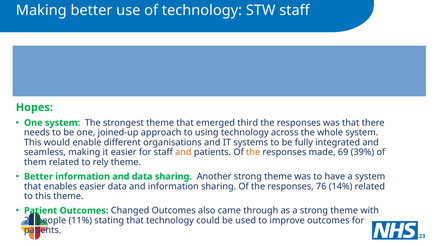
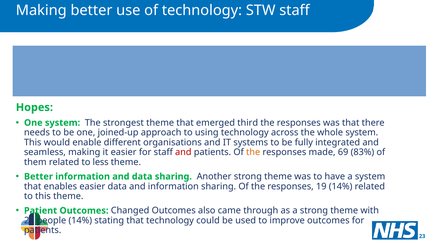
and at (183, 152) colour: orange -> red
39%: 39% -> 83%
rely: rely -> less
76: 76 -> 19
people 11%: 11% -> 14%
